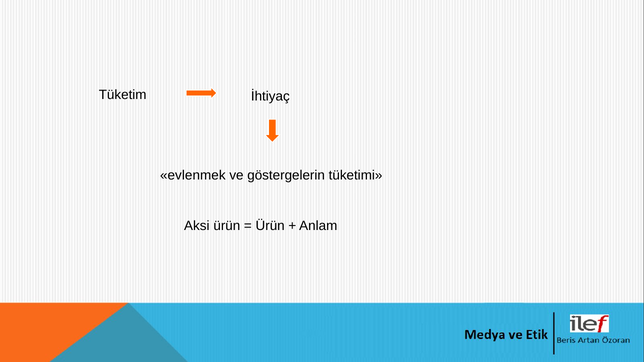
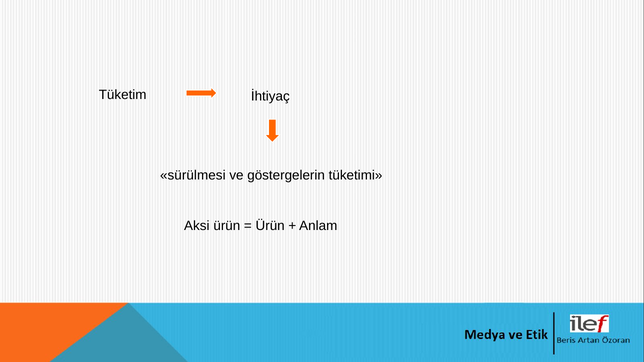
evlenmek: evlenmek -> sürülmesi
